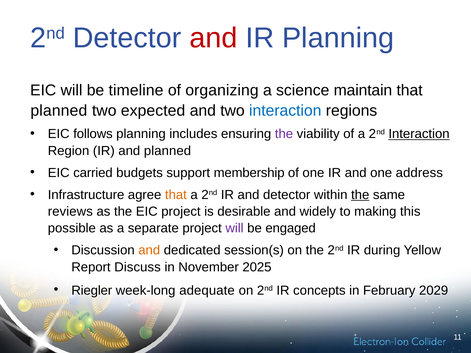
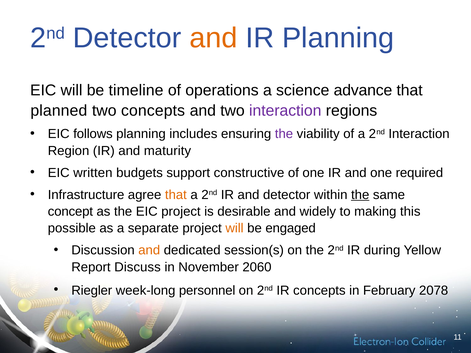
and at (213, 38) colour: red -> orange
organizing: organizing -> operations
maintain: maintain -> advance
two expected: expected -> concepts
interaction at (285, 111) colour: blue -> purple
Interaction at (419, 134) underline: present -> none
and planned: planned -> maturity
carried: carried -> written
membership: membership -> constructive
address: address -> required
reviews: reviews -> concept
will at (234, 228) colour: purple -> orange
2025: 2025 -> 2060
adequate: adequate -> personnel
2029: 2029 -> 2078
